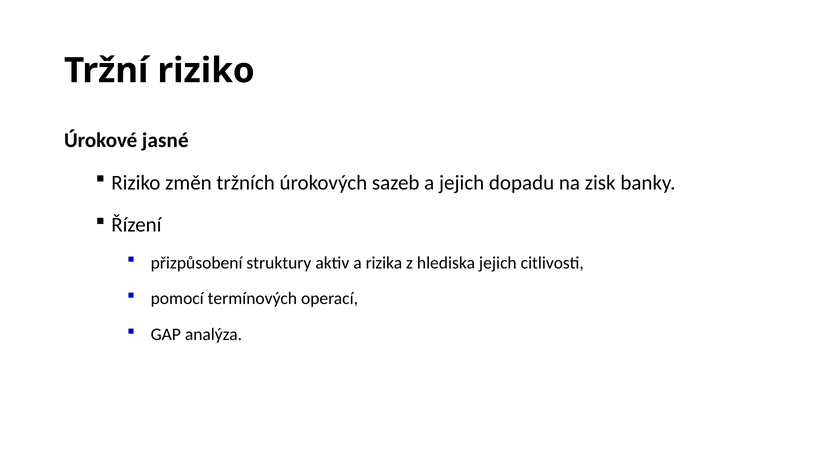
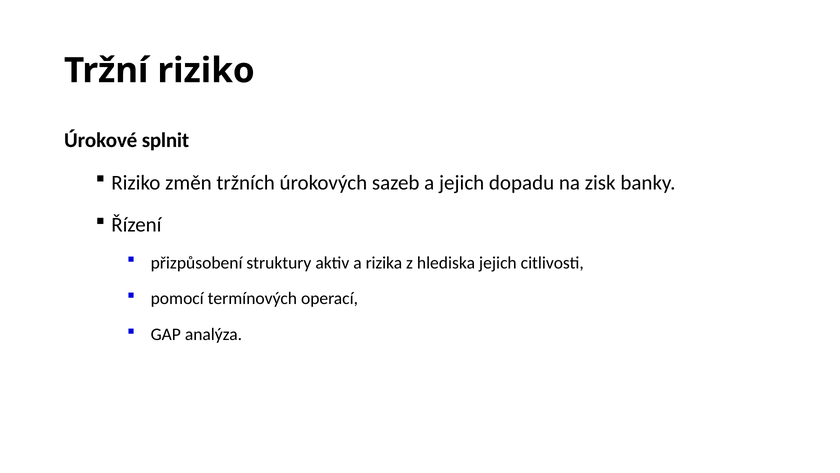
jasné: jasné -> splnit
